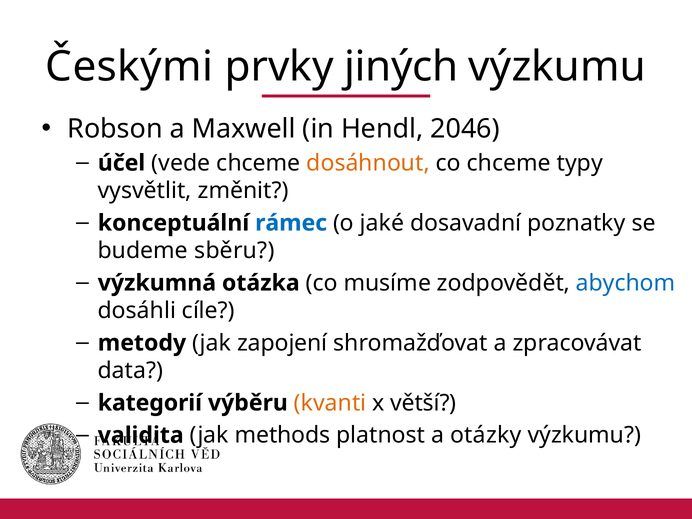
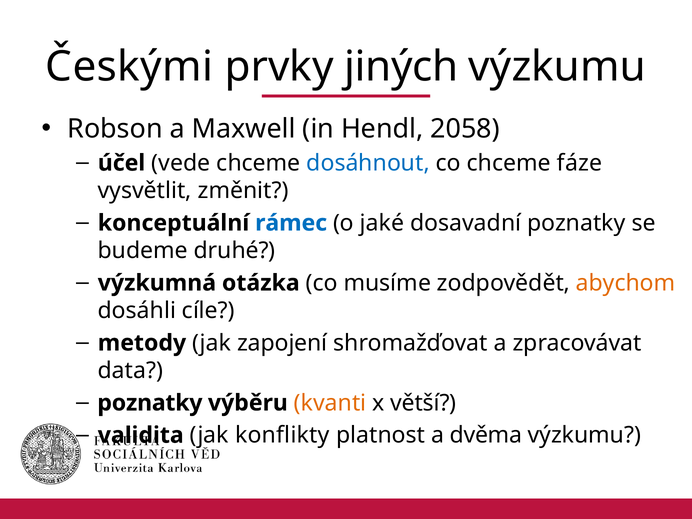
2046: 2046 -> 2058
dosáhnout colour: orange -> blue
typy: typy -> fáze
sběru: sběru -> druhé
abychom colour: blue -> orange
kategorií at (150, 403): kategorií -> poznatky
methods: methods -> konflikty
otázky: otázky -> dvěma
